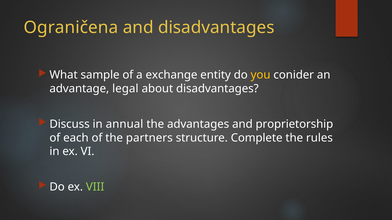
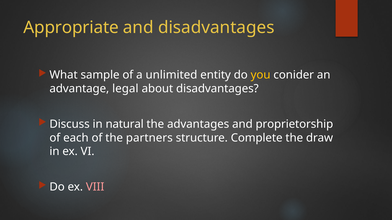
Ograničena: Ograničena -> Appropriate
exchange: exchange -> unlimited
annual: annual -> natural
rules: rules -> draw
VIII colour: light green -> pink
